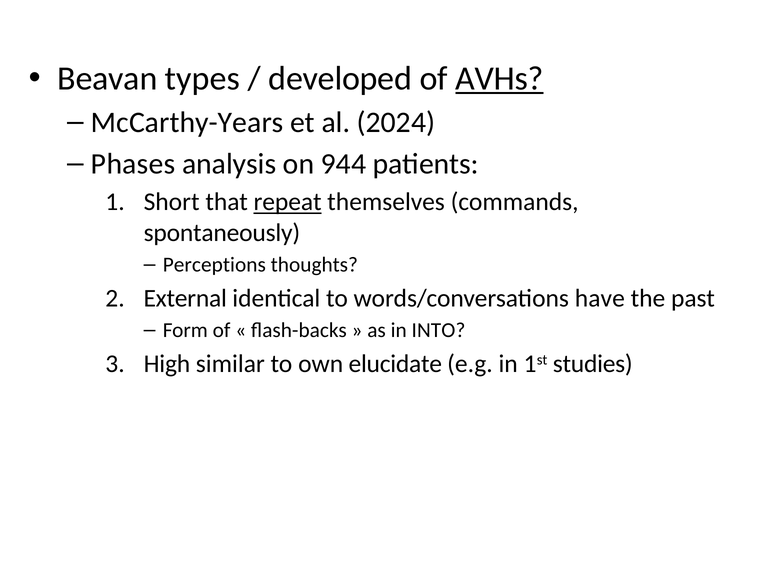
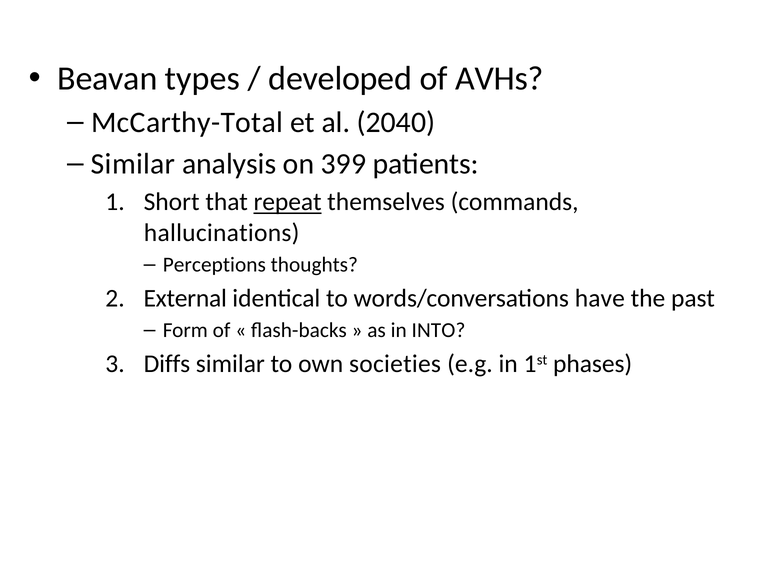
AVHs underline: present -> none
McCarthy-Years: McCarthy-Years -> McCarthy-Total
2024: 2024 -> 2040
Phases at (133, 164): Phases -> Similar
944: 944 -> 399
spontaneously: spontaneously -> hallucinations
High: High -> Diffs
elucidate: elucidate -> societies
studies: studies -> phases
